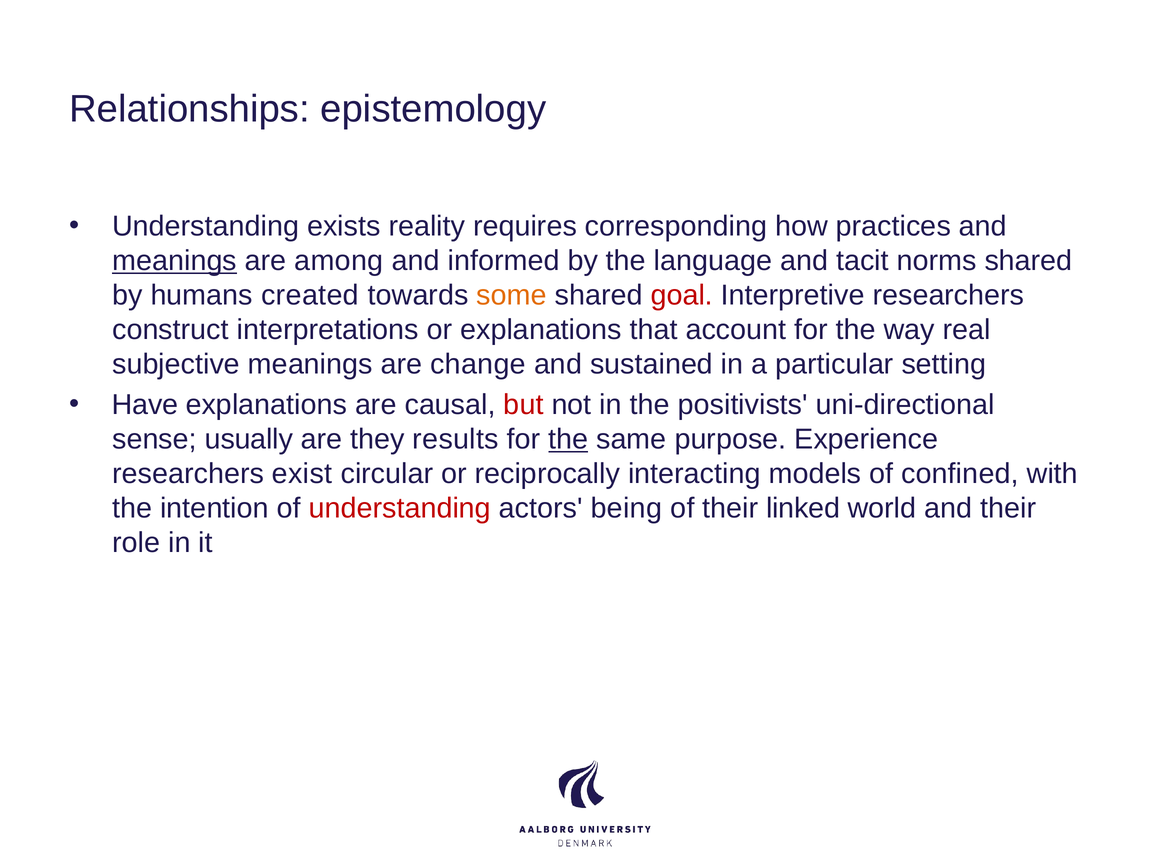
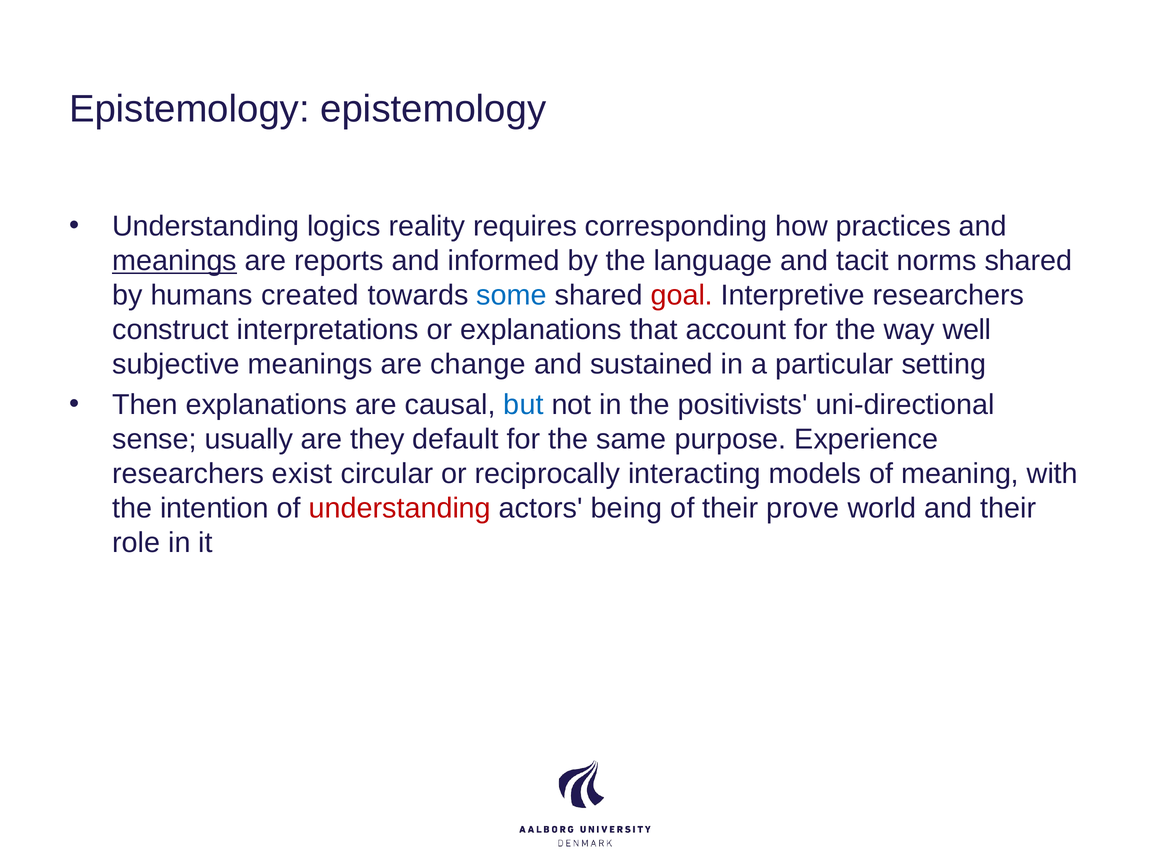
Relationships at (189, 109): Relationships -> Epistemology
exists: exists -> logics
among: among -> reports
some colour: orange -> blue
real: real -> well
Have: Have -> Then
but colour: red -> blue
results: results -> default
the at (568, 439) underline: present -> none
confined: confined -> meaning
linked: linked -> prove
